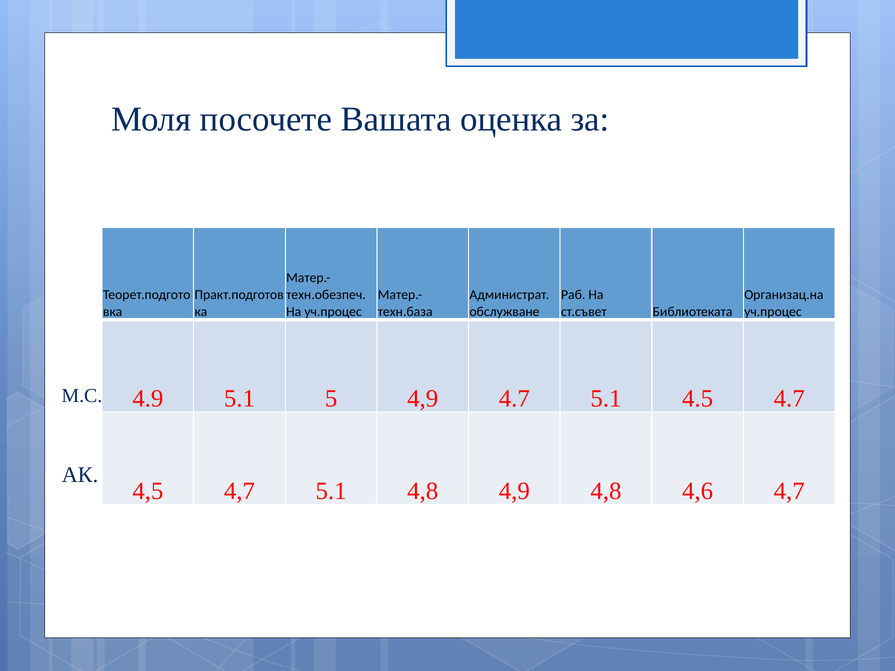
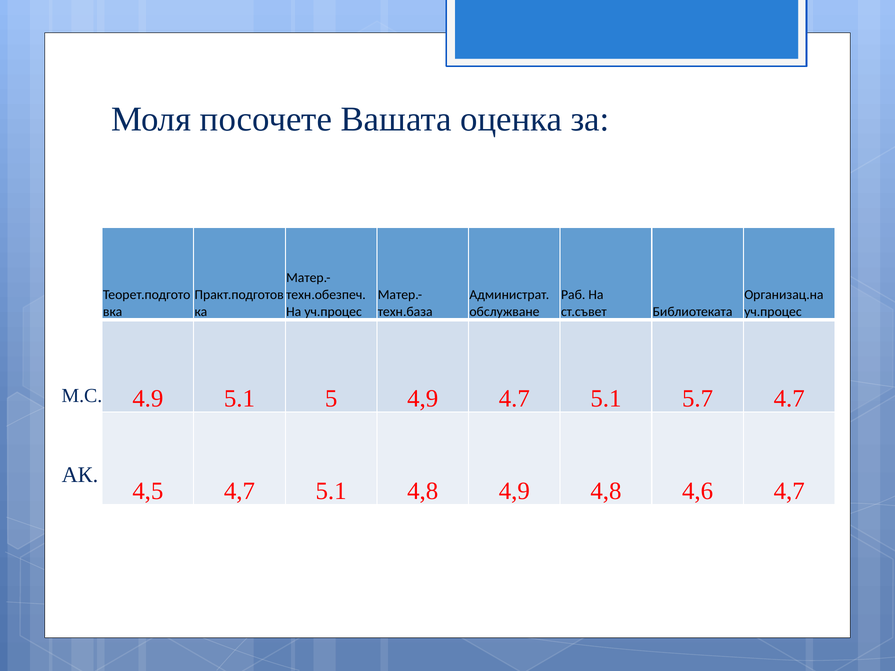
4.5: 4.5 -> 5.7
